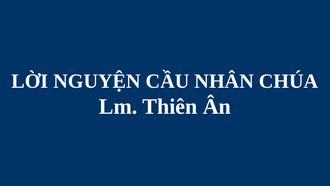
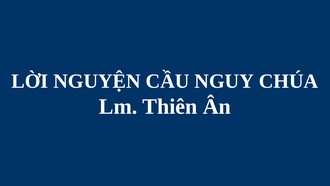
NHÂN: NHÂN -> NGUY
